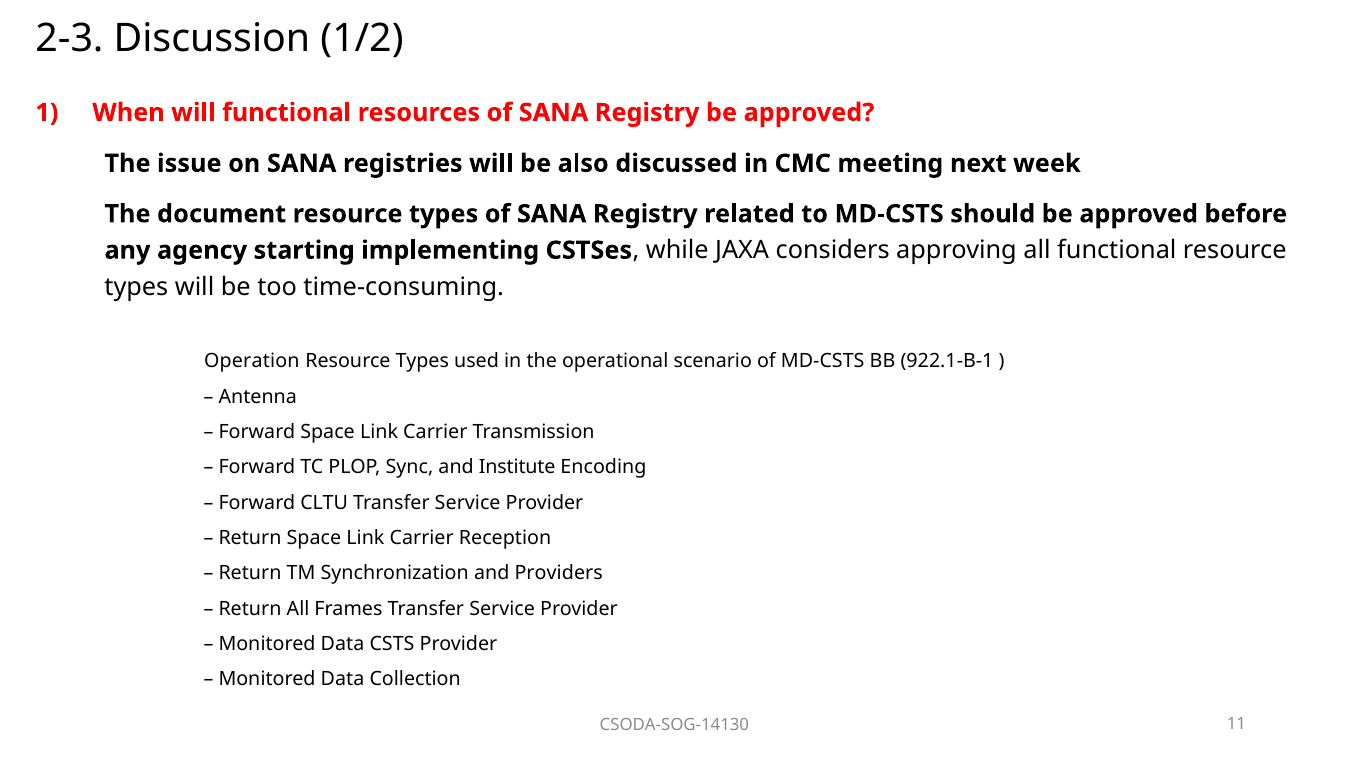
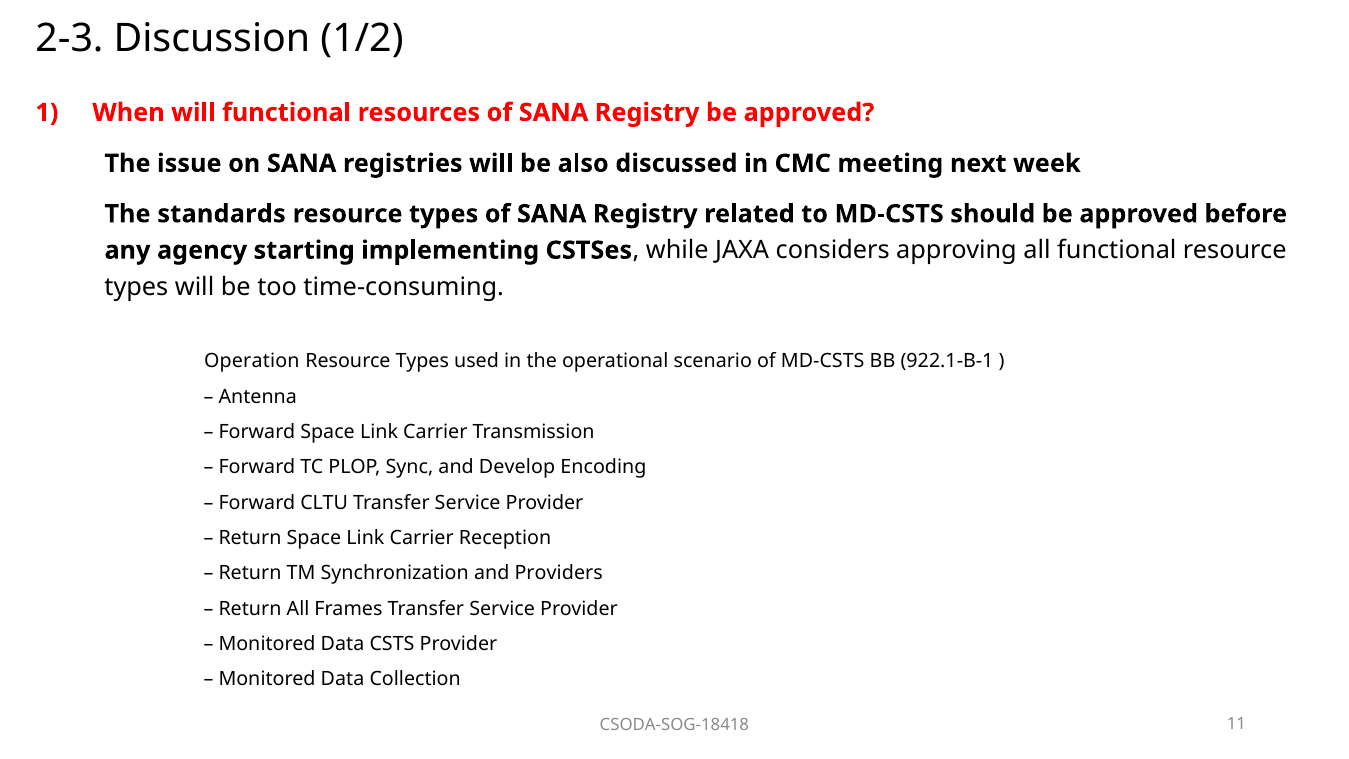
document: document -> standards
Institute: Institute -> Develop
CSODA-SOG-14130: CSODA-SOG-14130 -> CSODA-SOG-18418
